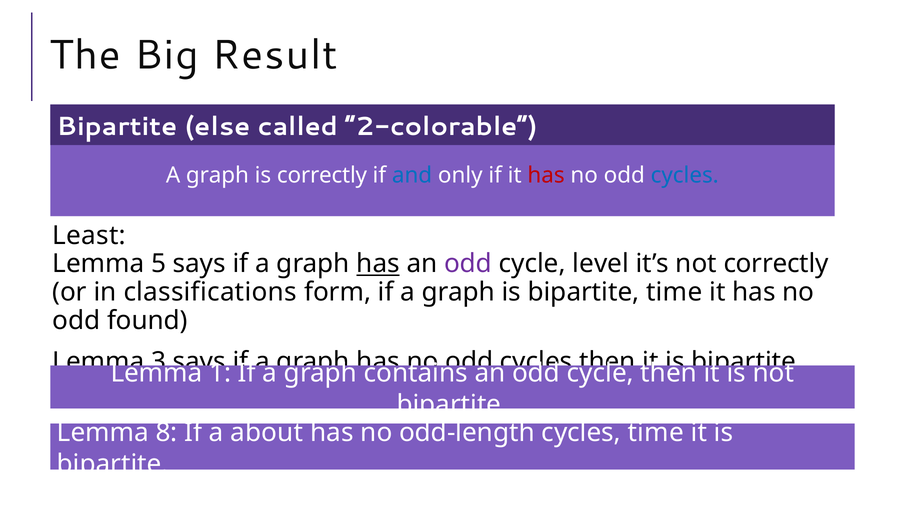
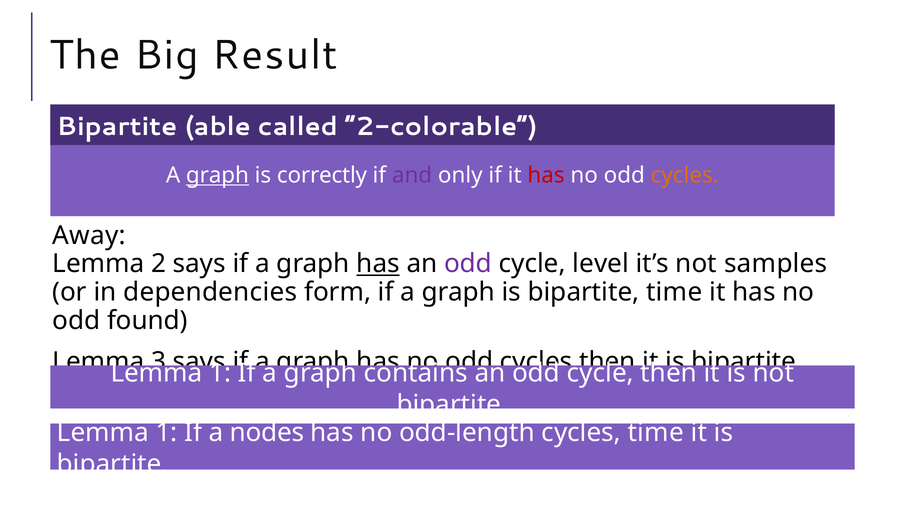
else: else -> able
graph at (217, 175) underline: none -> present
and colour: blue -> purple
cycles at (685, 175) colour: blue -> orange
Least: Least -> Away
5: 5 -> 2
not correctly: correctly -> samples
classifications: classifications -> dependencies
8 at (166, 432): 8 -> 1
about: about -> nodes
